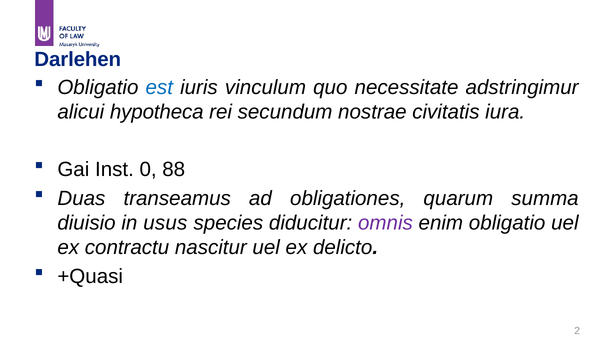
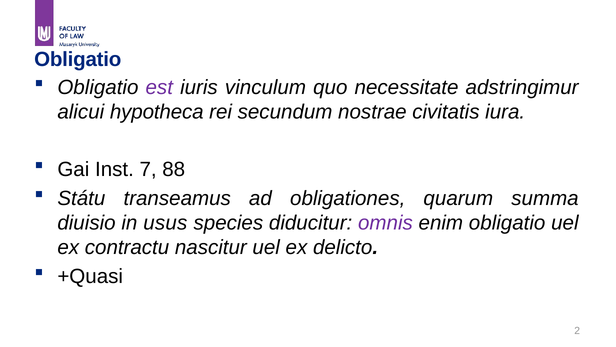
Darlehen at (78, 59): Darlehen -> Obligatio
est colour: blue -> purple
0: 0 -> 7
Duas: Duas -> Státu
